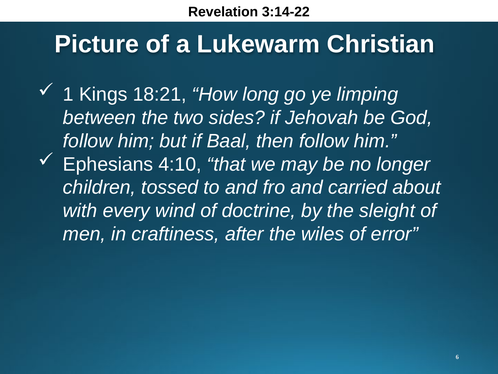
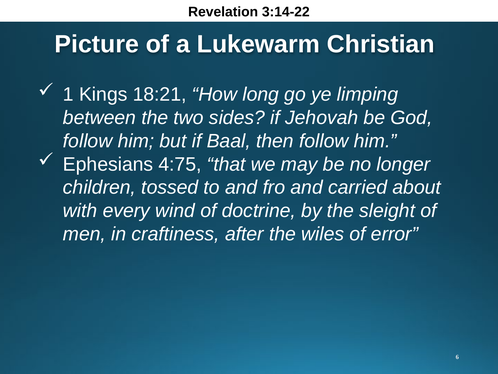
4:10: 4:10 -> 4:75
